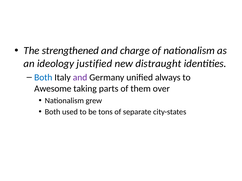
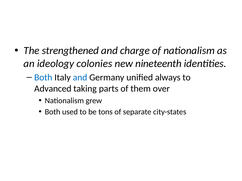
justified: justified -> colonies
distraught: distraught -> nineteenth
and at (80, 78) colour: purple -> blue
Awesome: Awesome -> Advanced
